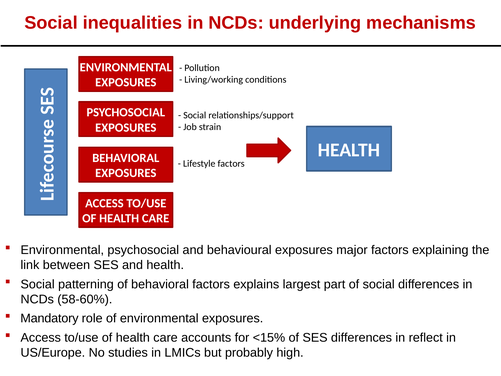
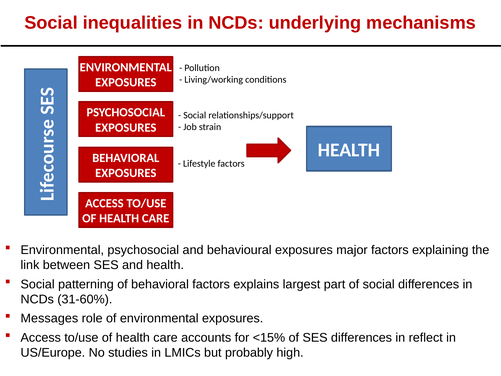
58-60%: 58-60% -> 31-60%
Mandatory: Mandatory -> Messages
